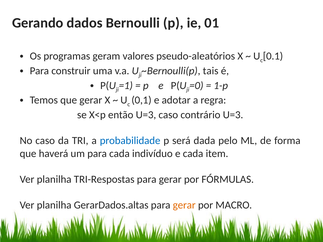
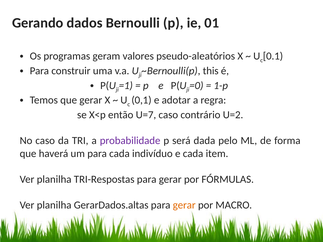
tais: tais -> this
então U=3: U=3 -> U=7
contrário U=3: U=3 -> U=2
probabilidade colour: blue -> purple
